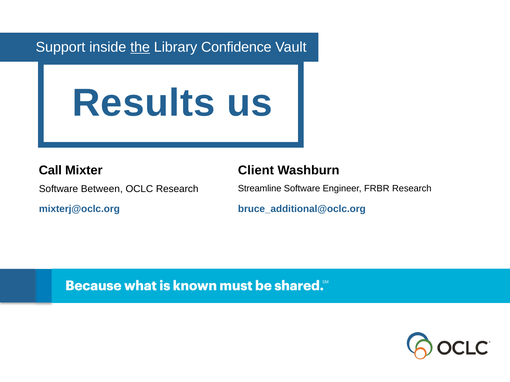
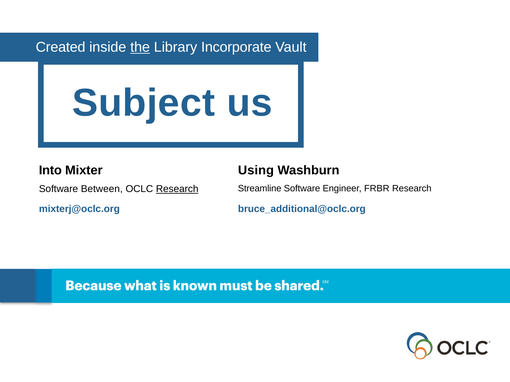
Support: Support -> Created
Confidence: Confidence -> Incorporate
Results: Results -> Subject
Call: Call -> Into
Client: Client -> Using
Research at (177, 189) underline: none -> present
